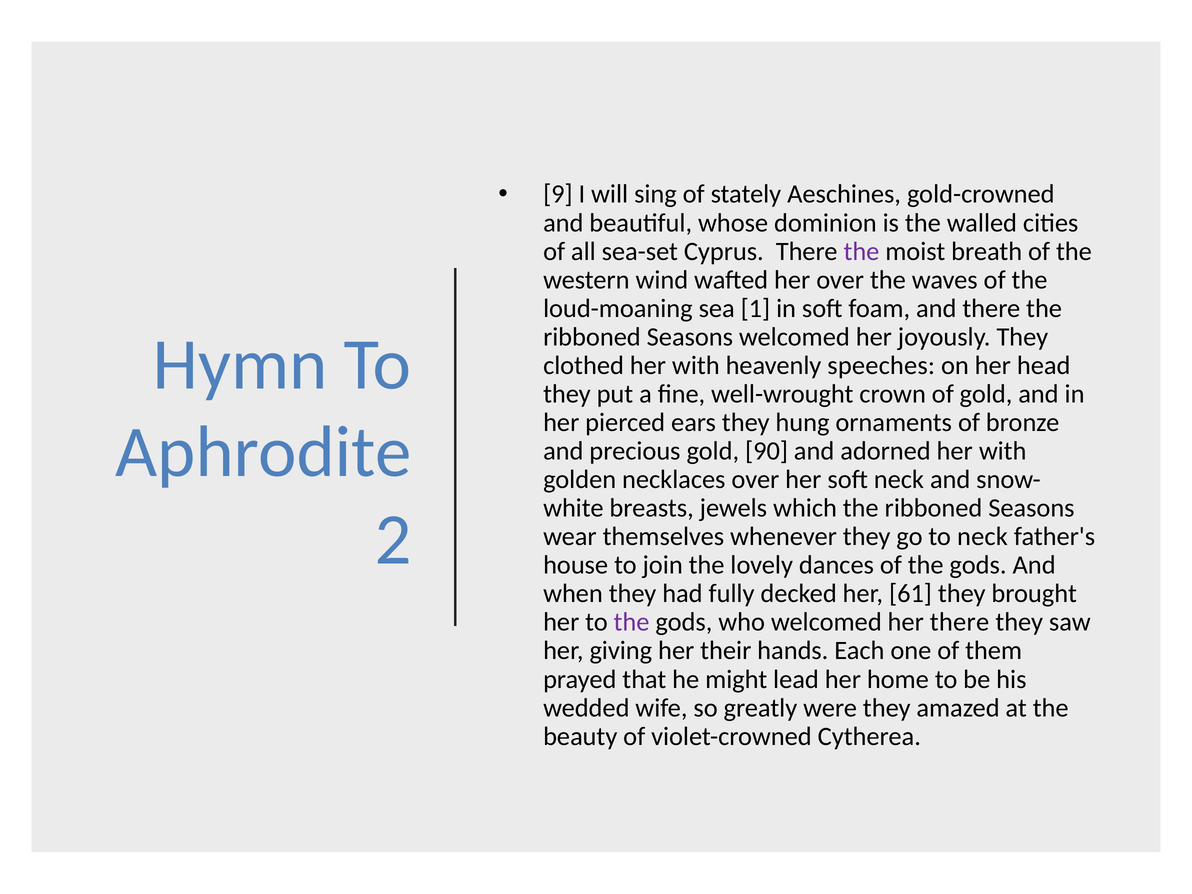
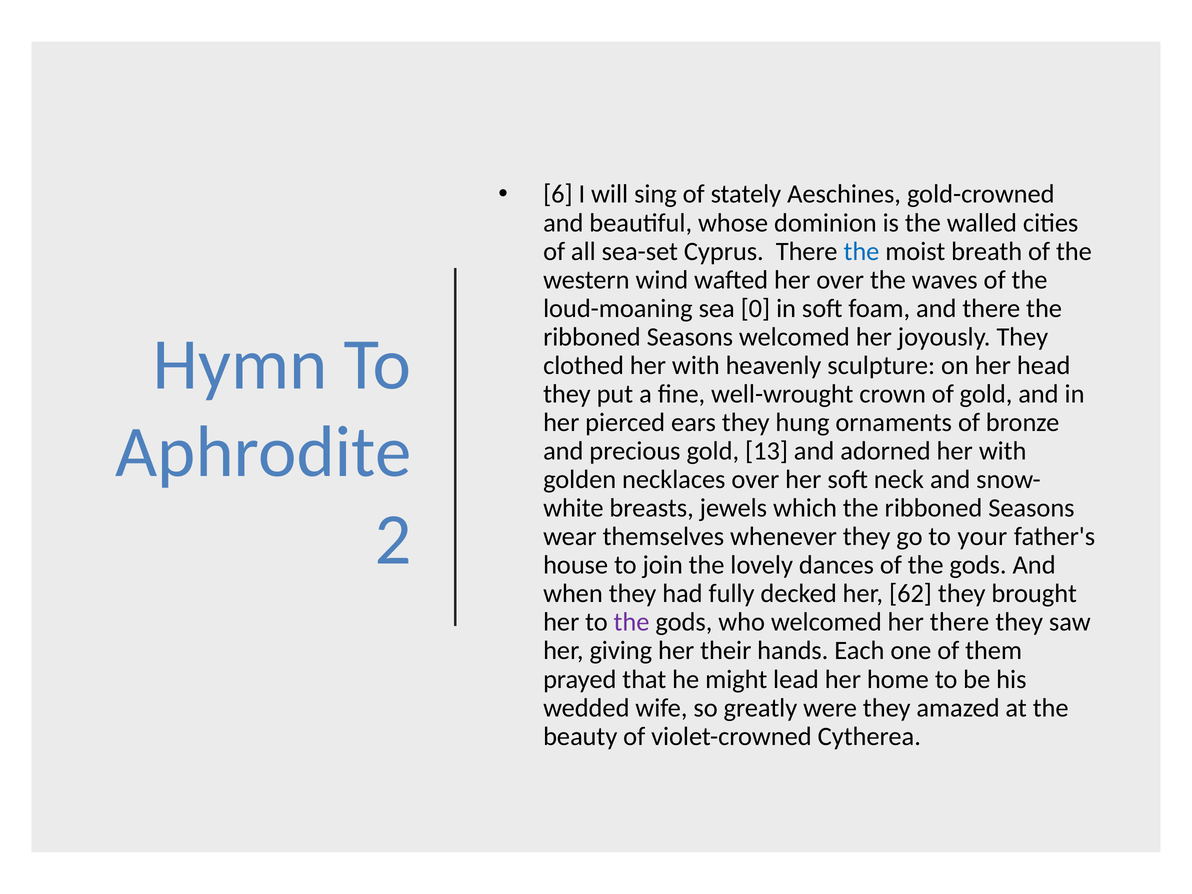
9: 9 -> 6
the at (861, 251) colour: purple -> blue
1: 1 -> 0
speeches: speeches -> sculpture
90: 90 -> 13
to neck: neck -> your
61: 61 -> 62
